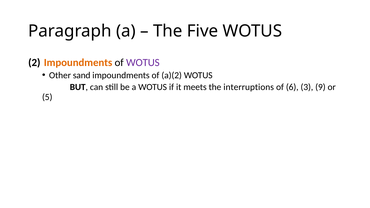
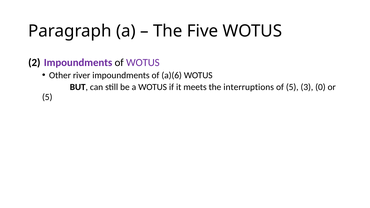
Impoundments at (78, 63) colour: orange -> purple
sand: sand -> river
a)(2: a)(2 -> a)(6
of 6: 6 -> 5
9: 9 -> 0
